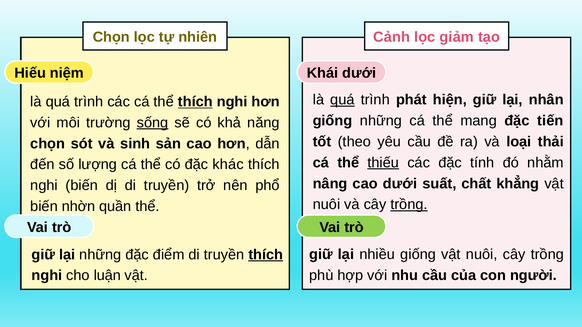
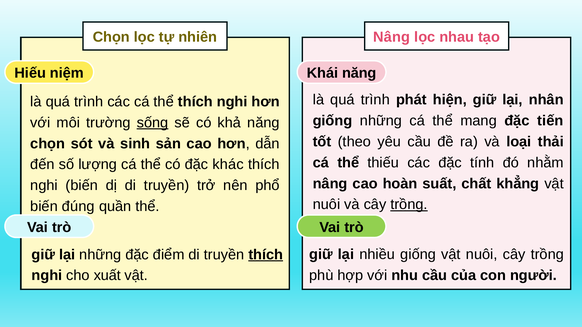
nhiên Cảnh: Cảnh -> Nâng
giảm: giảm -> nhau
Khái dưới: dưới -> năng
quá at (342, 100) underline: present -> none
thích at (195, 102) underline: present -> none
thiếu underline: present -> none
cao dưới: dưới -> hoàn
nhờn: nhờn -> đúng
luận: luận -> xuất
